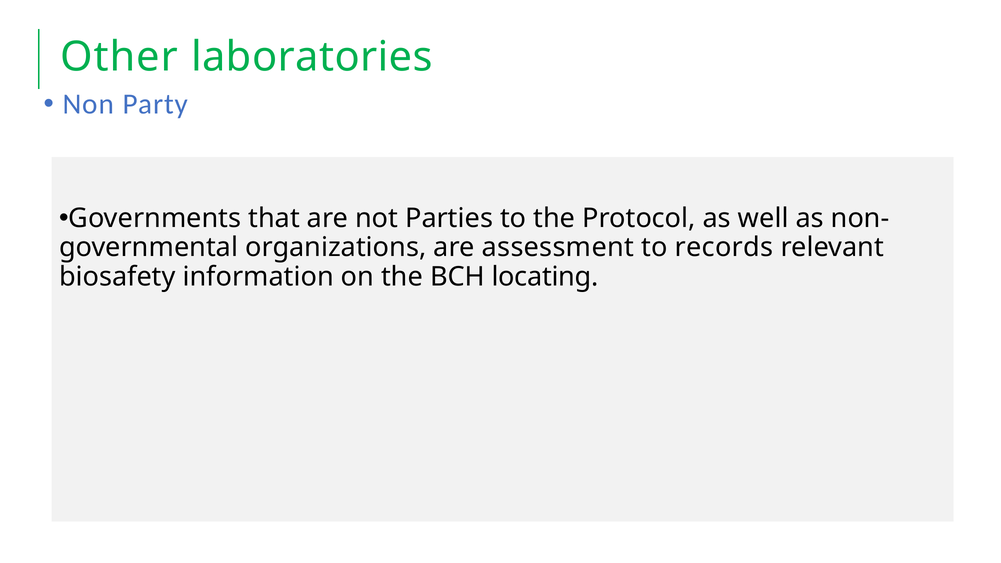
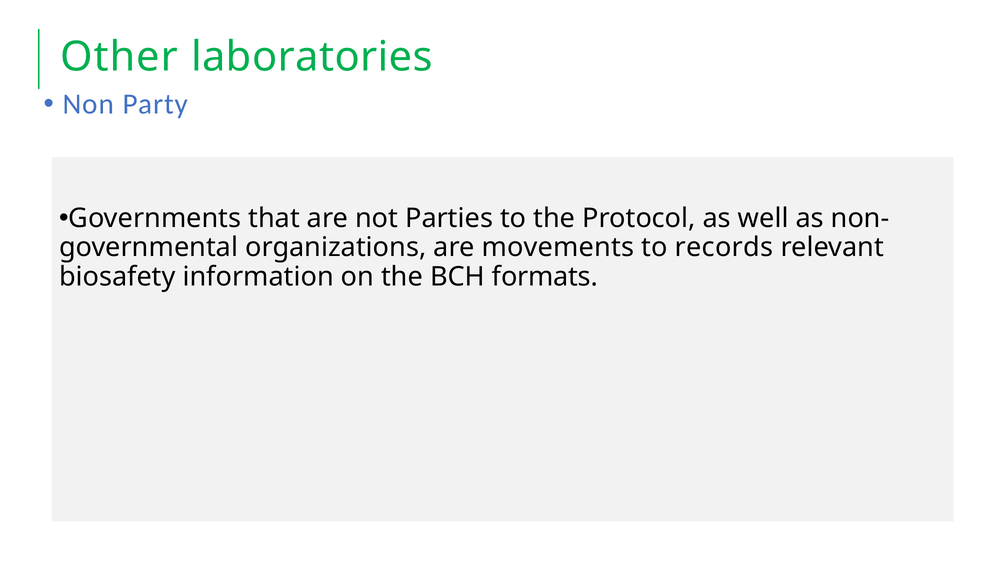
assessment: assessment -> movements
locating: locating -> formats
